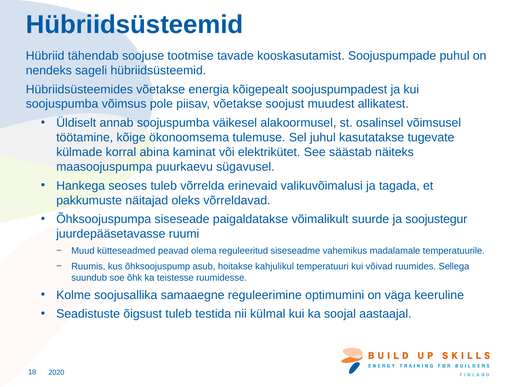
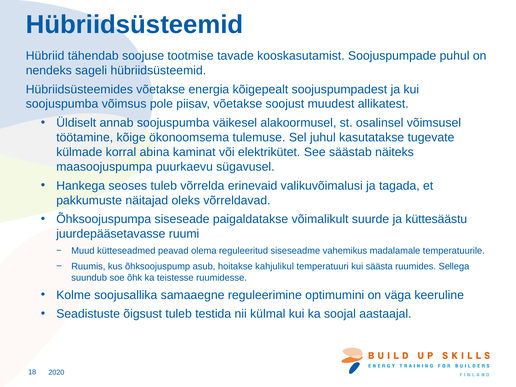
soojustegur: soojustegur -> küttesäästu
võivad: võivad -> säästa
